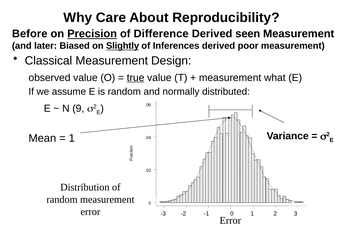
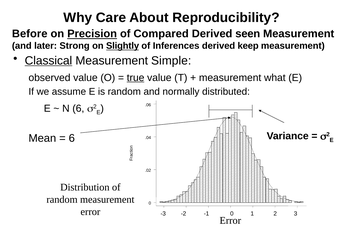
Difference: Difference -> Compared
Biased: Biased -> Strong
poor: poor -> keep
Classical underline: none -> present
Design: Design -> Simple
N 9: 9 -> 6
1 at (72, 138): 1 -> 6
